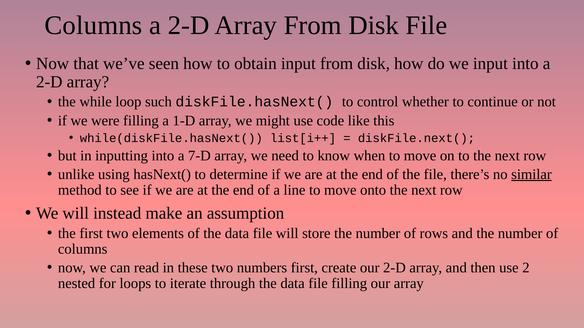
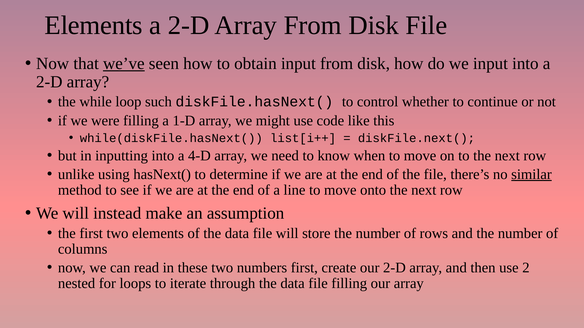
Columns at (93, 25): Columns -> Elements
we’ve underline: none -> present
7-D: 7-D -> 4-D
